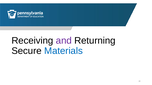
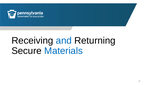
and colour: purple -> blue
